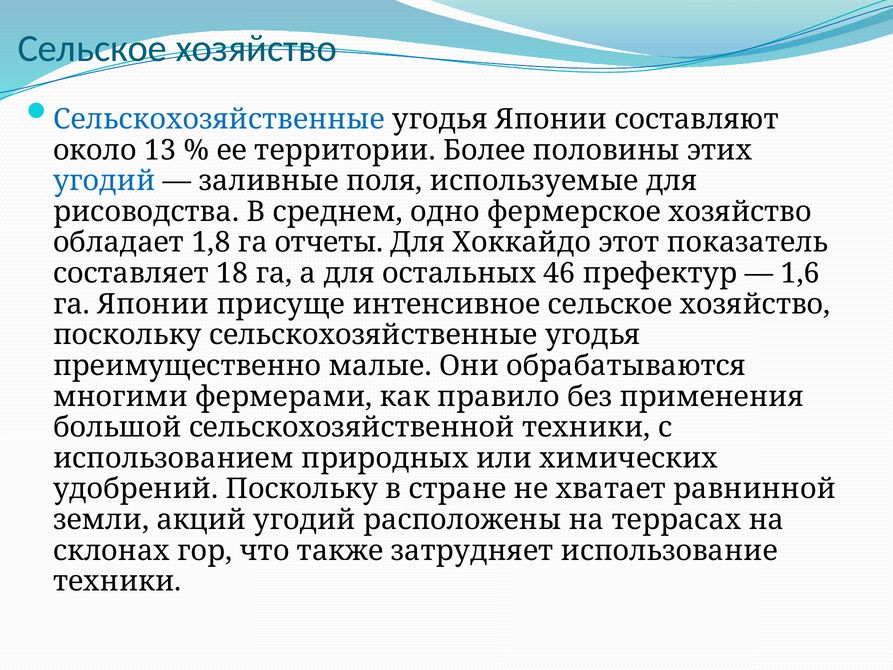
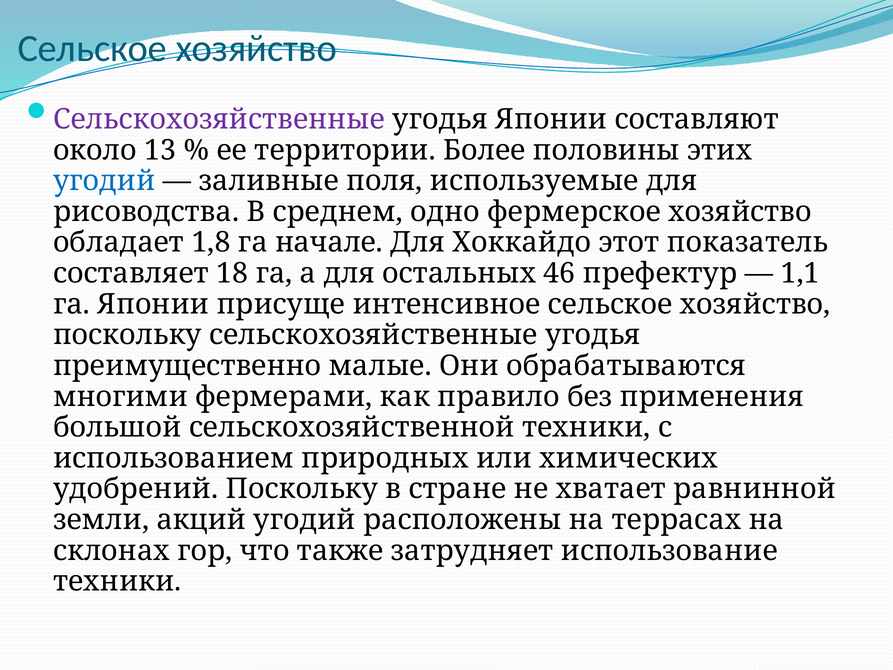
Сельскохозяйственные at (219, 119) colour: blue -> purple
отчеты: отчеты -> начале
1,6: 1,6 -> 1,1
